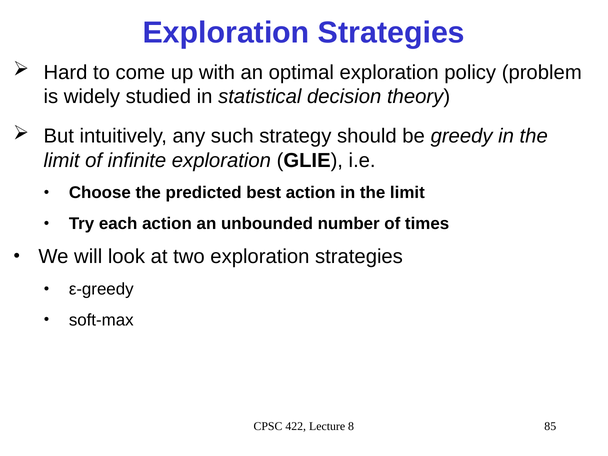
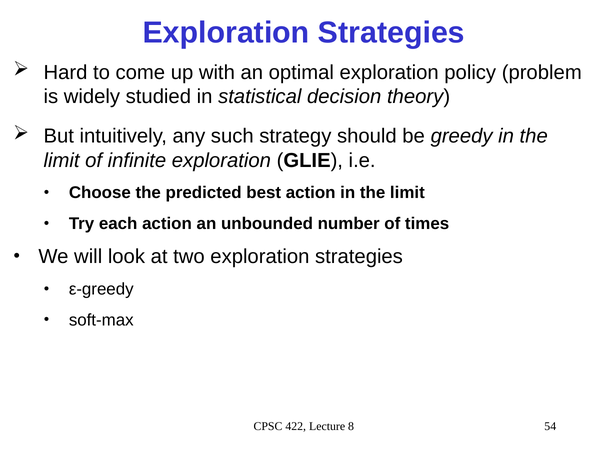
85: 85 -> 54
